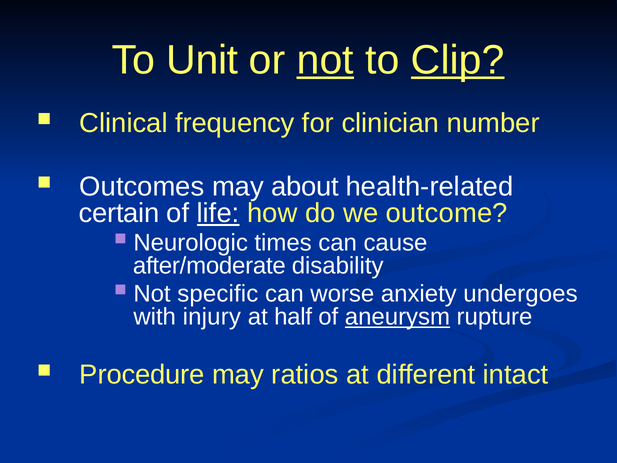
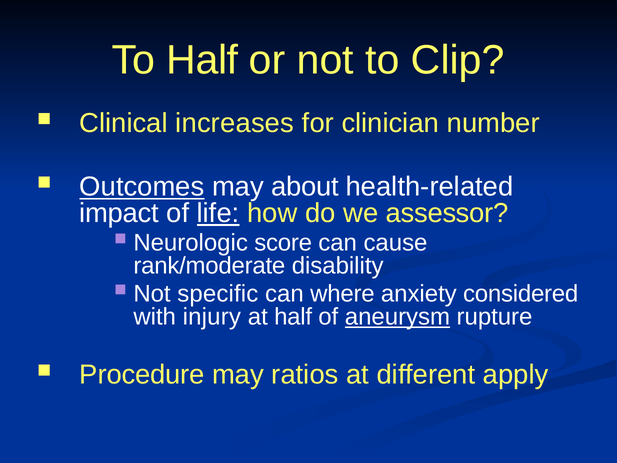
To Unit: Unit -> Half
not at (325, 60) underline: present -> none
Clip underline: present -> none
frequency: frequency -> increases
Outcomes underline: none -> present
certain: certain -> impact
outcome: outcome -> assessor
times: times -> score
after/moderate: after/moderate -> rank/moderate
worse: worse -> where
undergoes: undergoes -> considered
intact: intact -> apply
